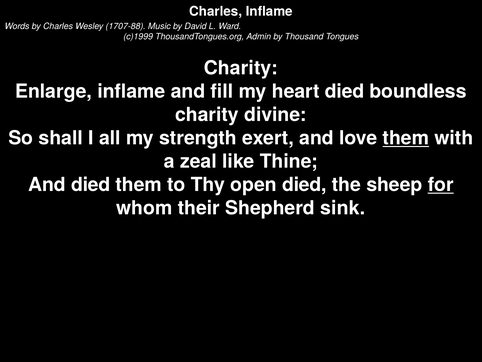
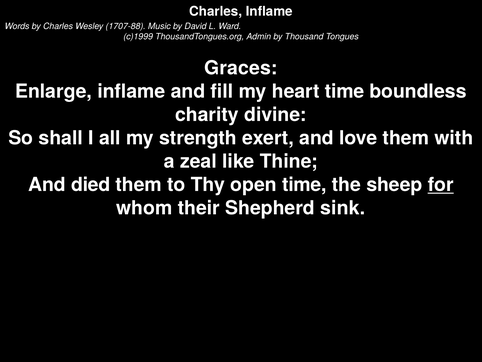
Charity at (241, 68): Charity -> Graces
heart died: died -> time
them at (406, 138) underline: present -> none
open died: died -> time
